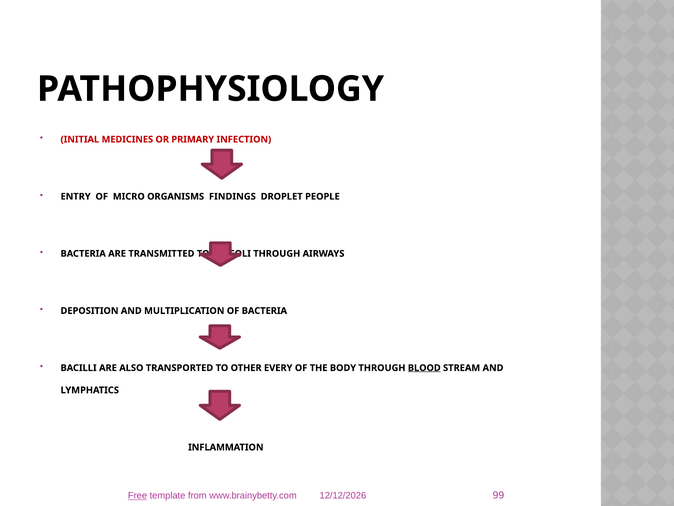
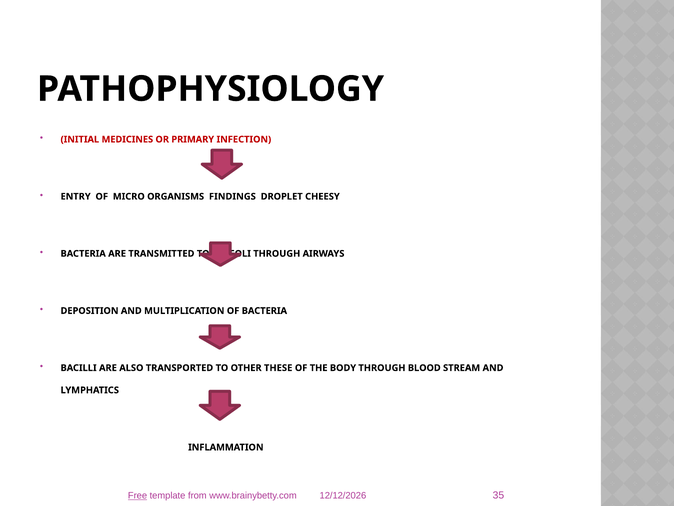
PEOPLE: PEOPLE -> CHEESY
EVERY: EVERY -> THESE
BLOOD underline: present -> none
99: 99 -> 35
